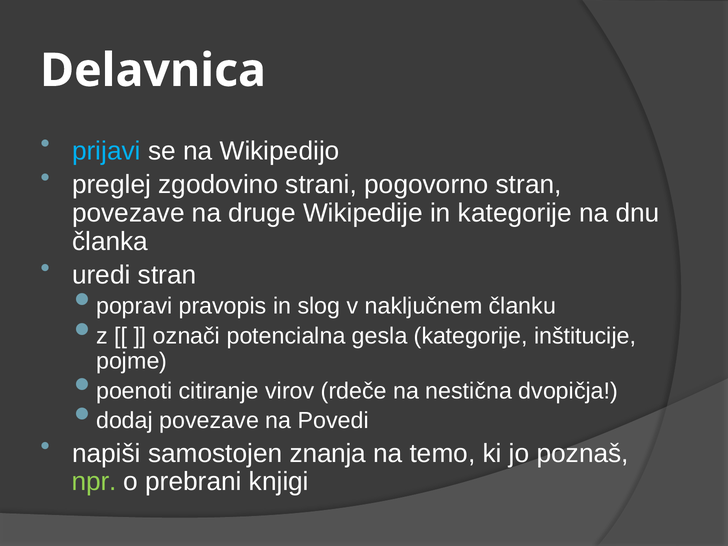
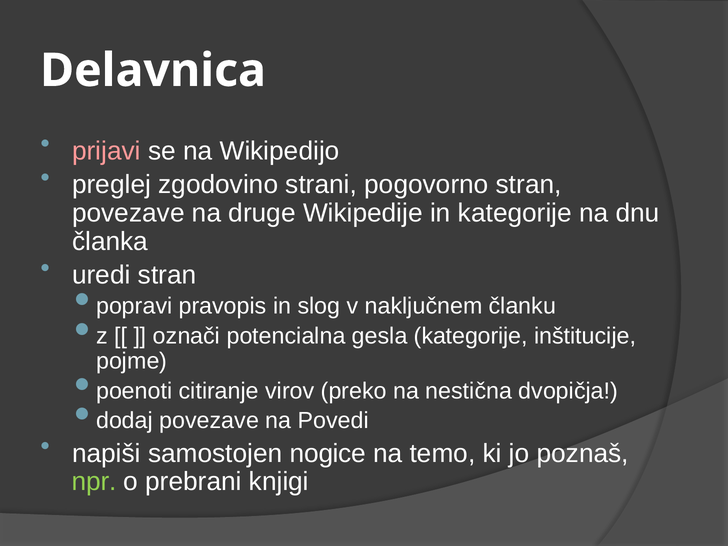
prijavi colour: light blue -> pink
rdeče: rdeče -> preko
znanja: znanja -> nogice
